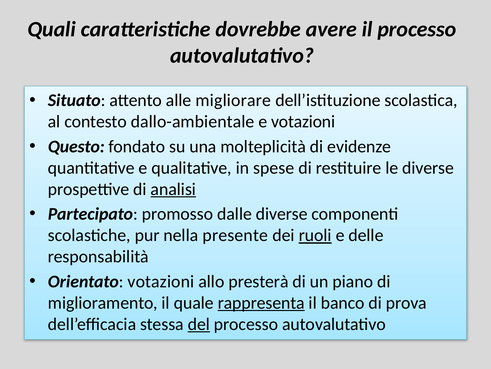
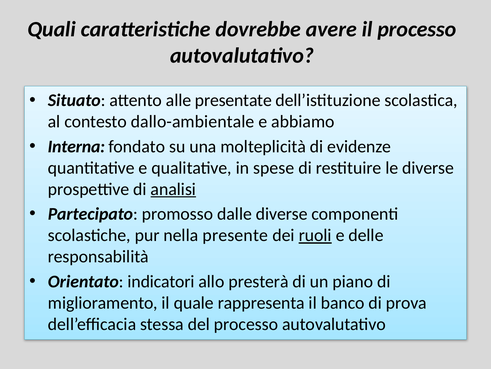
migliorare: migliorare -> presentate
e votazioni: votazioni -> abbiamo
Questo: Questo -> Interna
Orientato votazioni: votazioni -> indicatori
rappresenta underline: present -> none
del underline: present -> none
